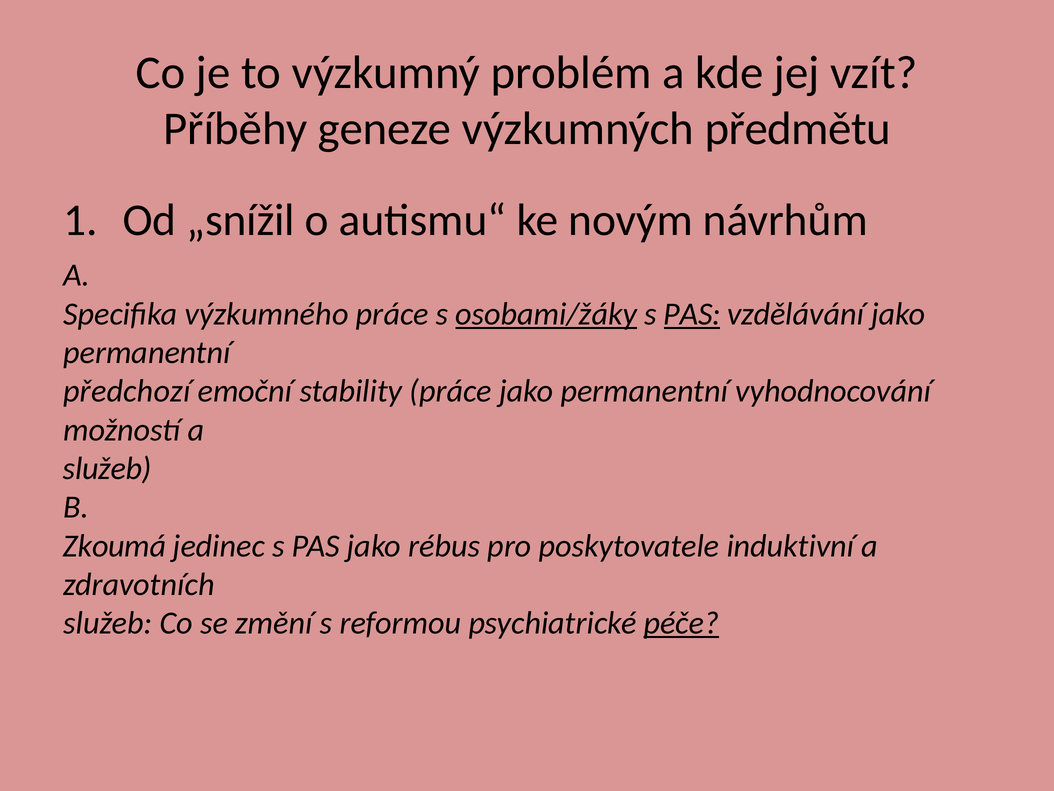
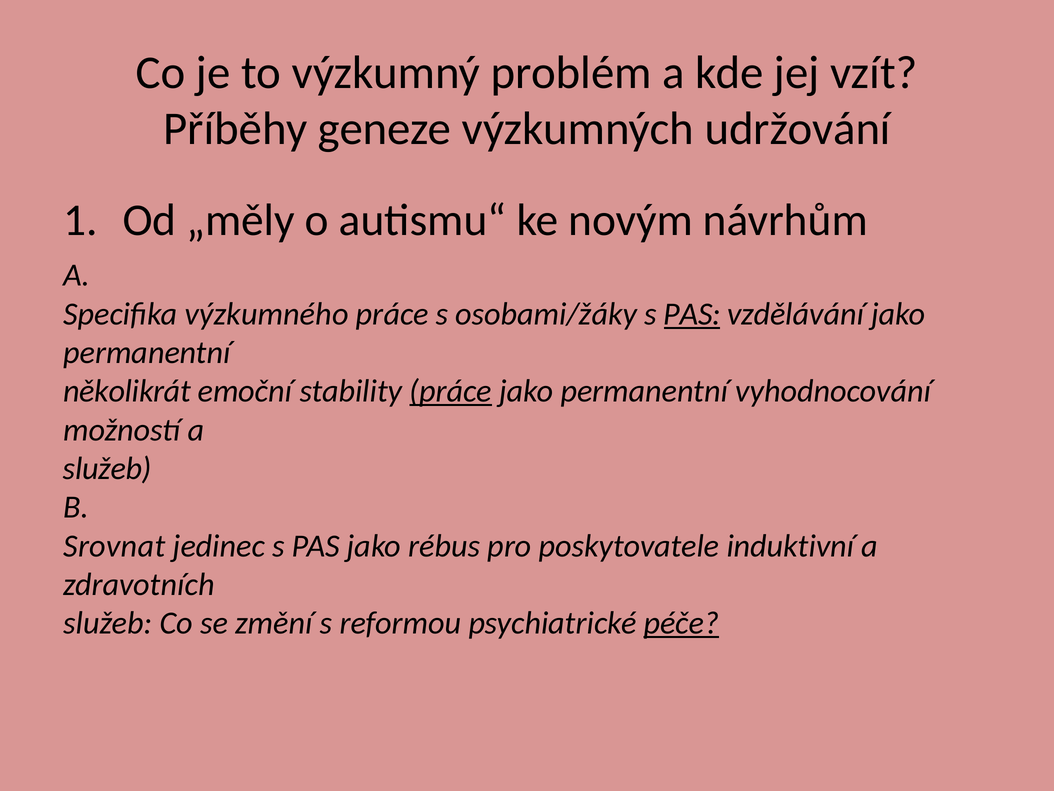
předmětu: předmětu -> udržování
„snížil: „snížil -> „měly
osobami/žáky underline: present -> none
předchozí: předchozí -> několikrát
práce at (451, 391) underline: none -> present
Zkoumá: Zkoumá -> Srovnat
